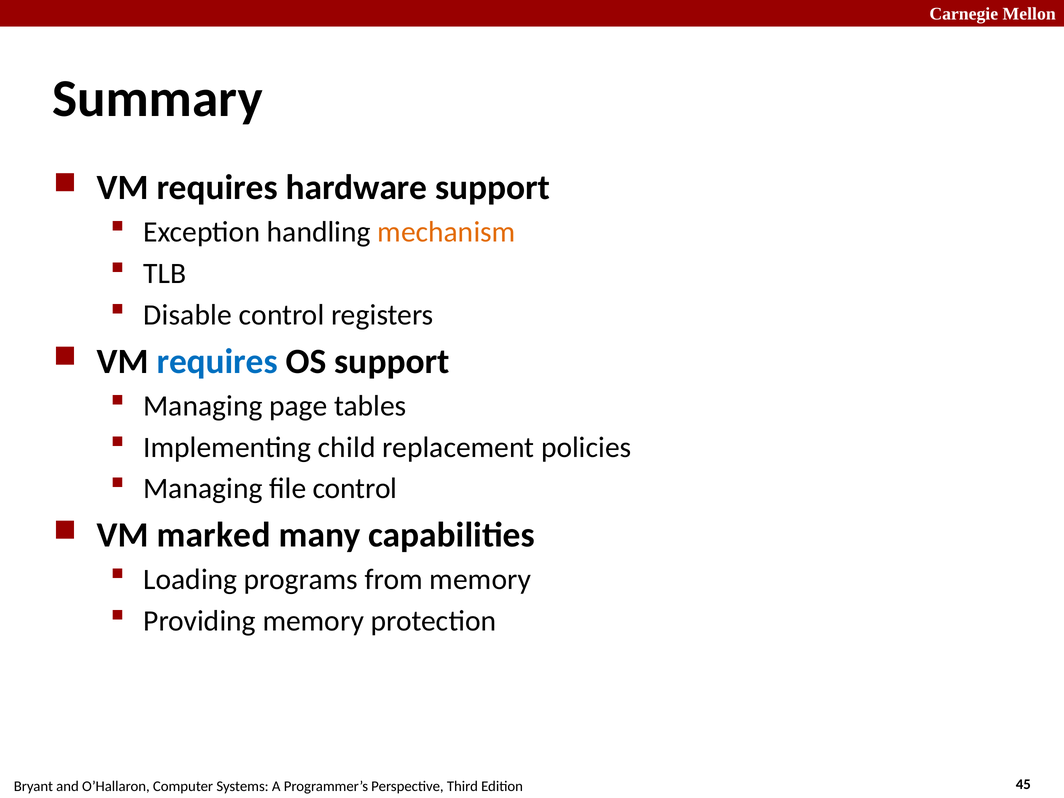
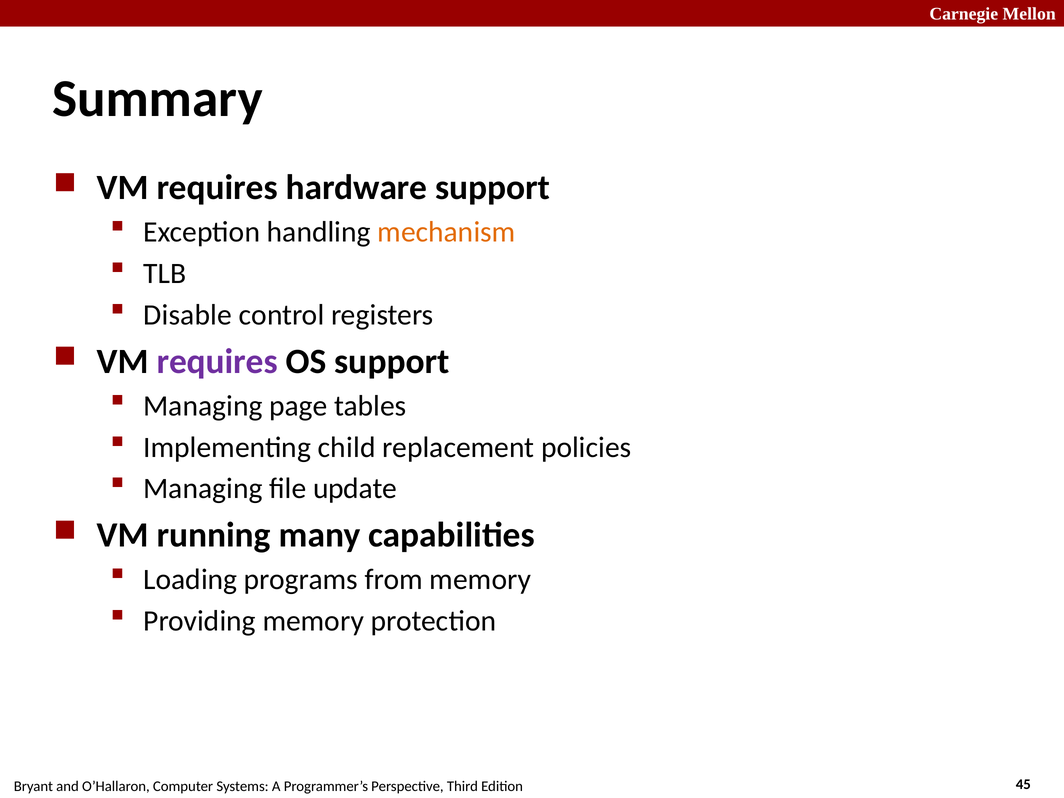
requires at (217, 361) colour: blue -> purple
file control: control -> update
marked: marked -> running
